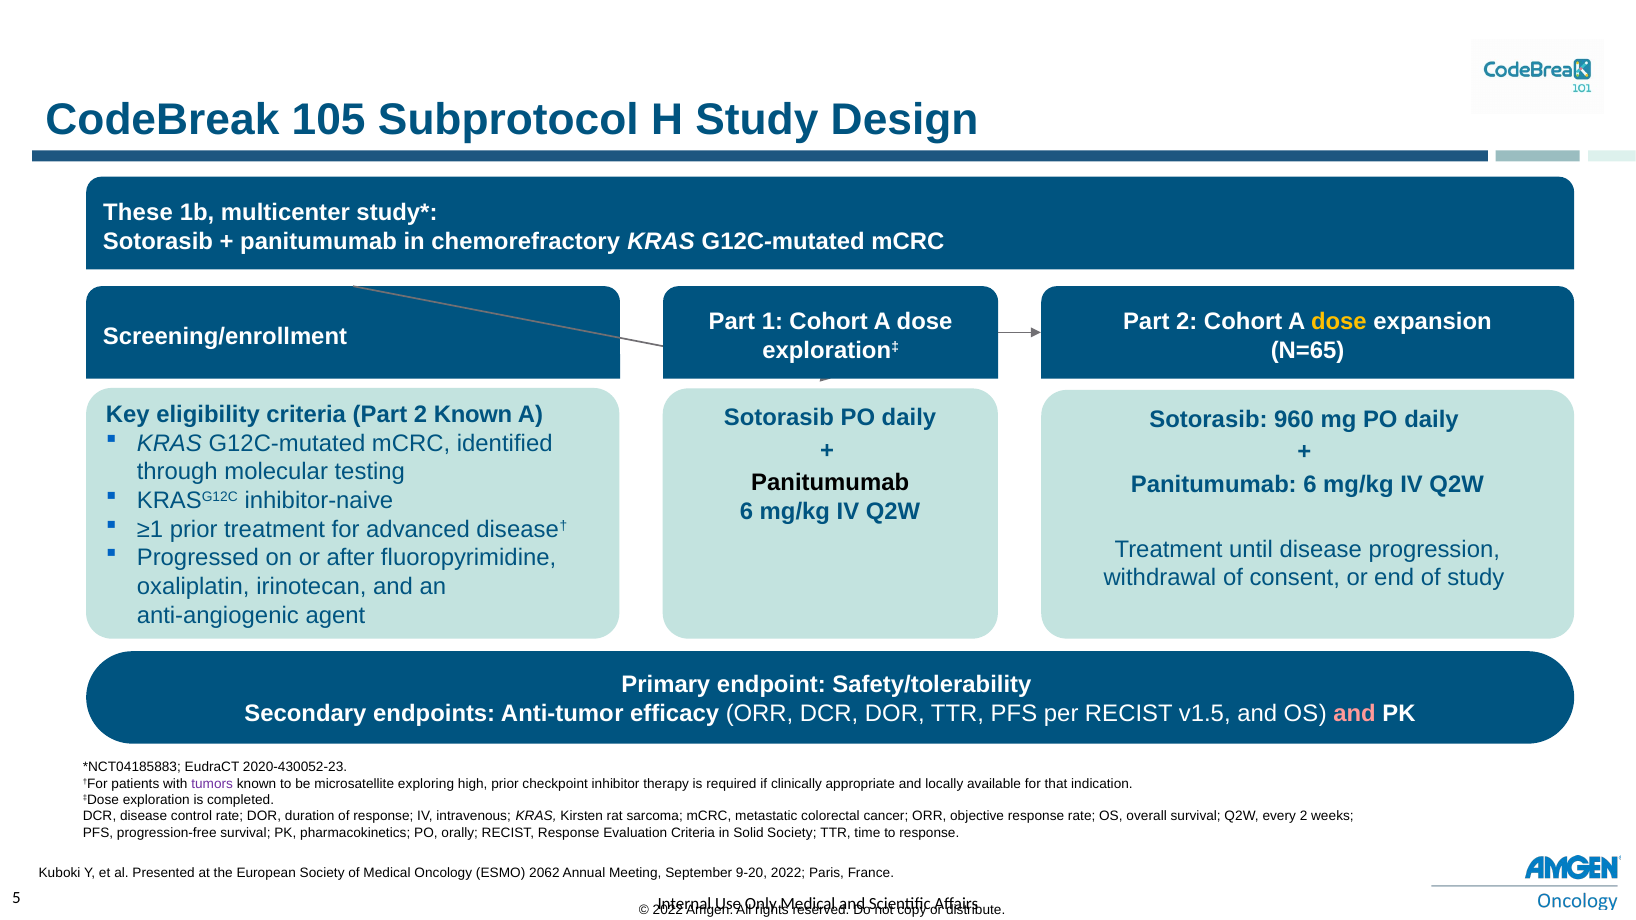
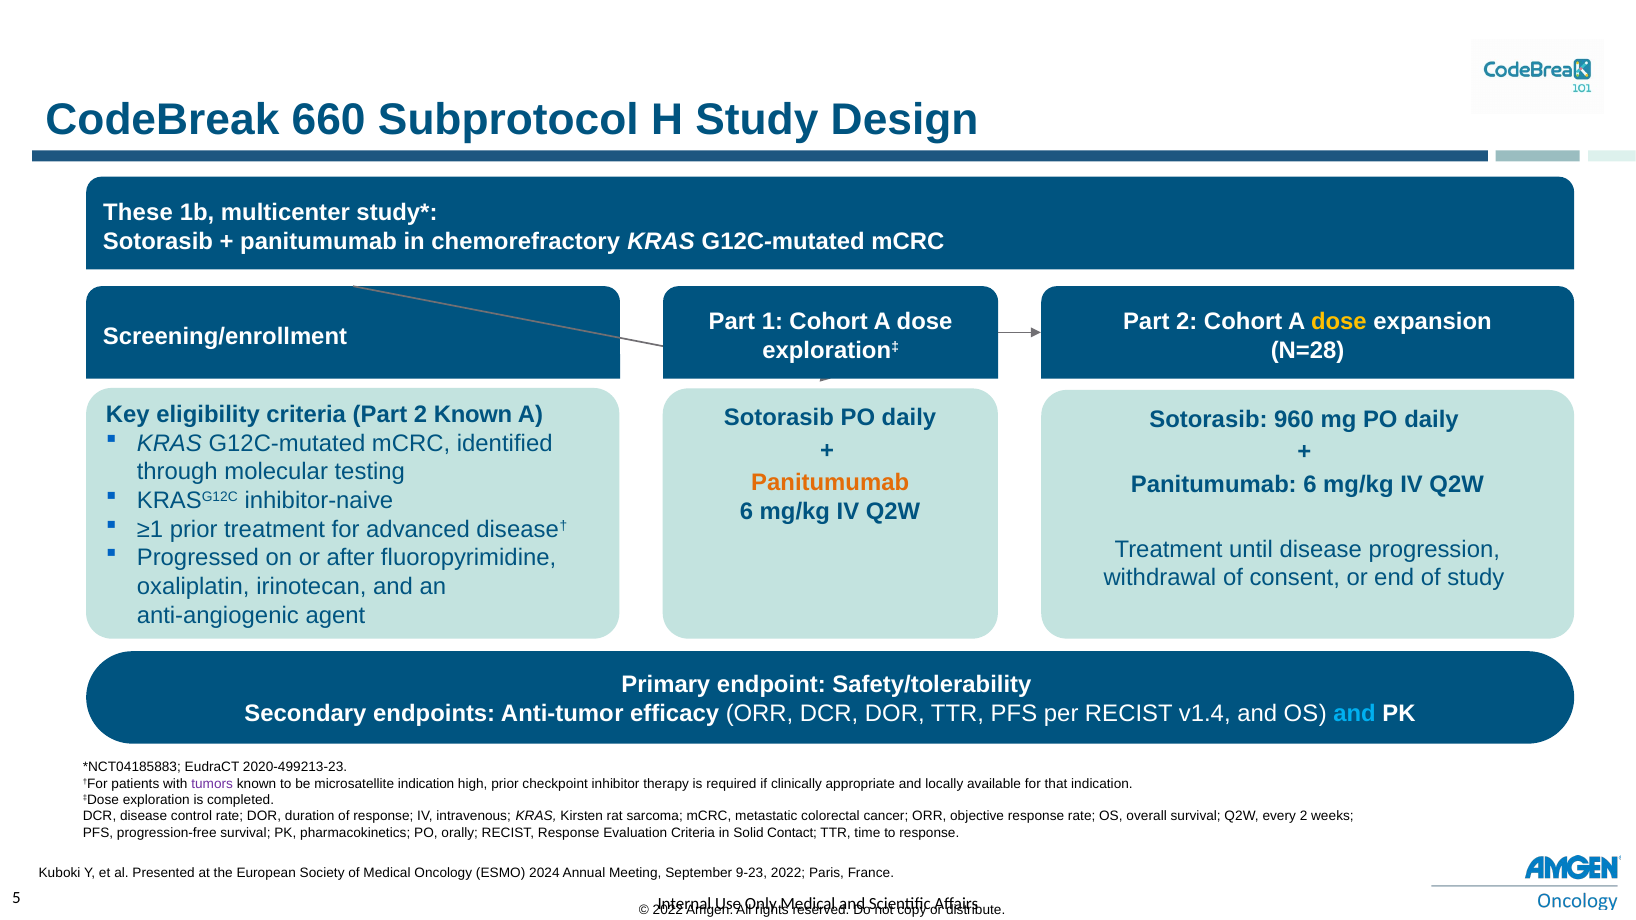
105: 105 -> 660
N=65: N=65 -> N=28
Panitumumab at (830, 483) colour: black -> orange
v1.5: v1.5 -> v1.4
and at (1355, 714) colour: pink -> light blue
2020-430052-23: 2020-430052-23 -> 2020-499213-23
microsatellite exploring: exploring -> indication
Solid Society: Society -> Contact
2062: 2062 -> 2024
9-20: 9-20 -> 9-23
